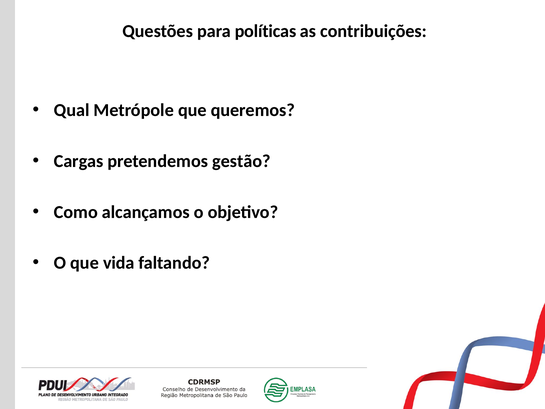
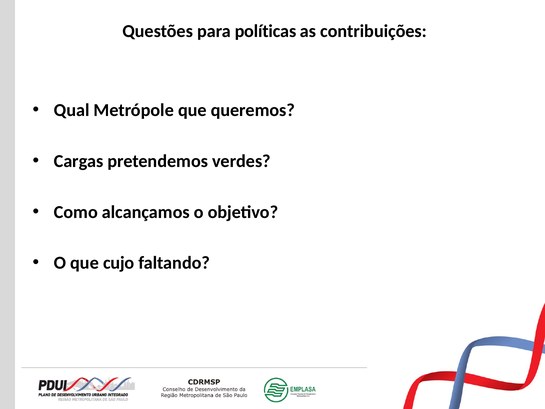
gestão: gestão -> verdes
vida: vida -> cujo
